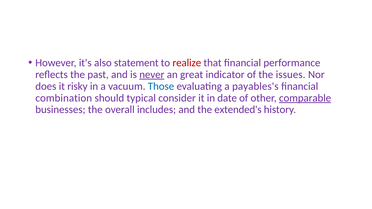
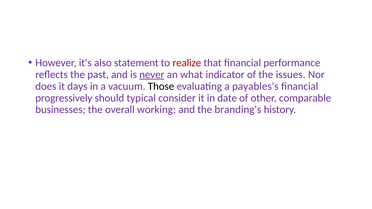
great: great -> what
risky: risky -> days
Those colour: blue -> black
combination: combination -> progressively
comparable underline: present -> none
includes: includes -> working
extended's: extended's -> branding's
